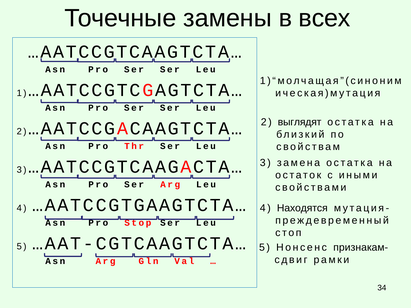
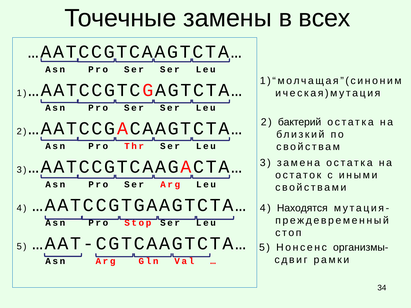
выглядят: выглядят -> бактерий
признакам-: признакам- -> организмы-
